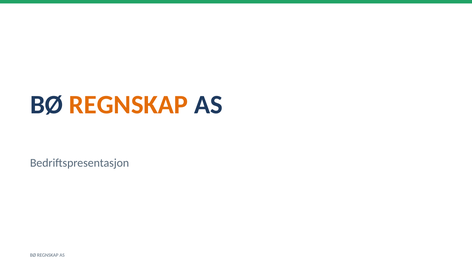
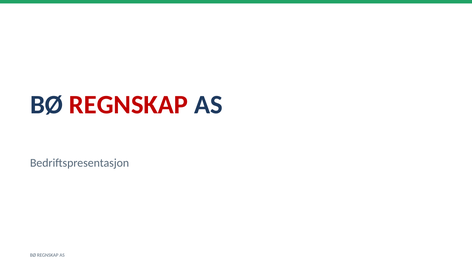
REGNSKAP at (129, 105) colour: orange -> red
